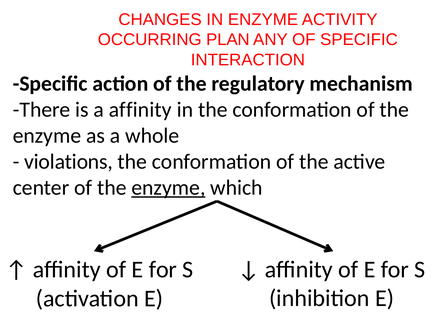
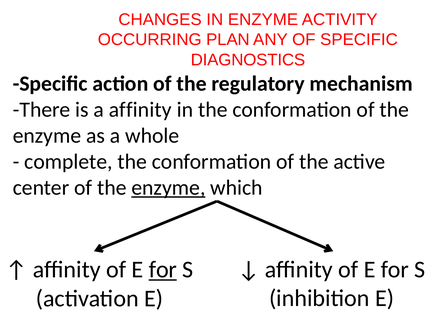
INTERACTION: INTERACTION -> DIAGNOSTICS
violations: violations -> complete
for at (163, 270) underline: none -> present
